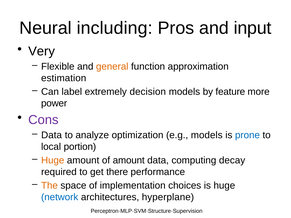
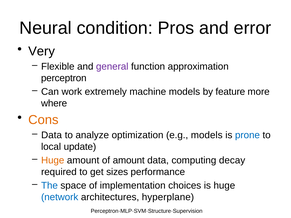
including: including -> condition
input: input -> error
general colour: orange -> purple
estimation: estimation -> perceptron
label: label -> work
decision: decision -> machine
power: power -> where
Cons colour: purple -> orange
portion: portion -> update
there: there -> sizes
The colour: orange -> blue
